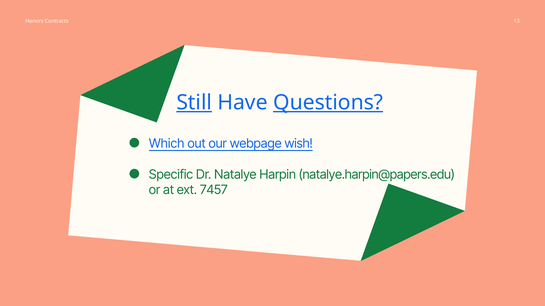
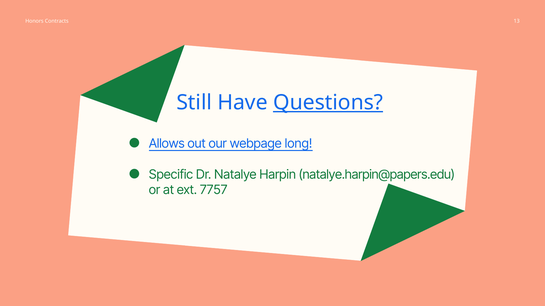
Still underline: present -> none
Which: Which -> Allows
wish: wish -> long
7457: 7457 -> 7757
